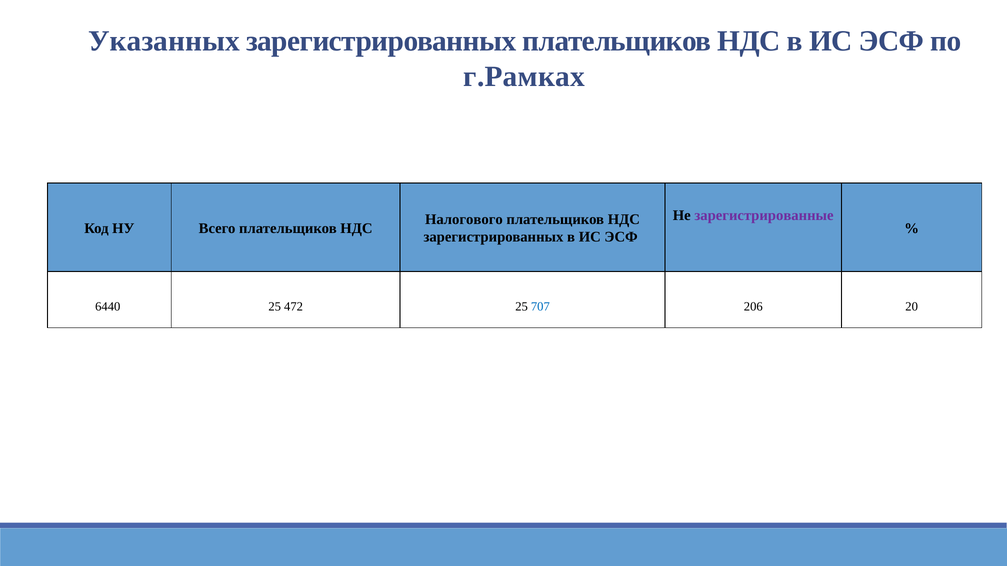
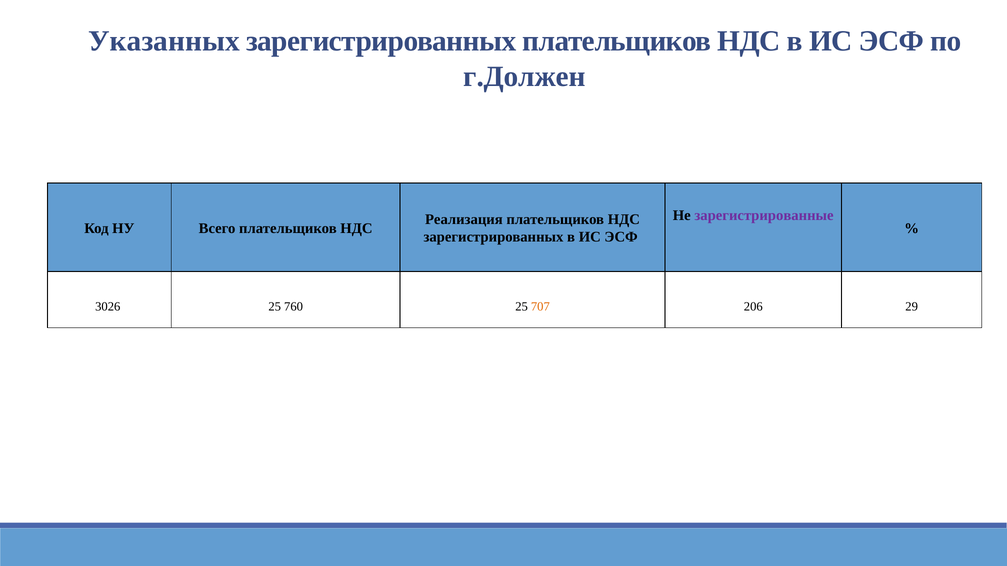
г.Рамках: г.Рамках -> г.Должен
Налогового: Налогового -> Реализация
6440: 6440 -> 3026
472: 472 -> 760
707 colour: blue -> orange
20: 20 -> 29
